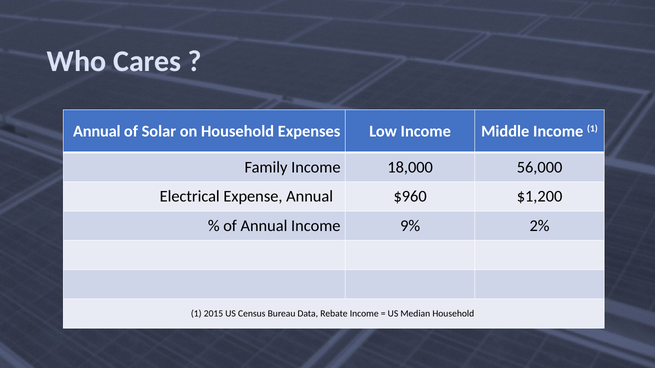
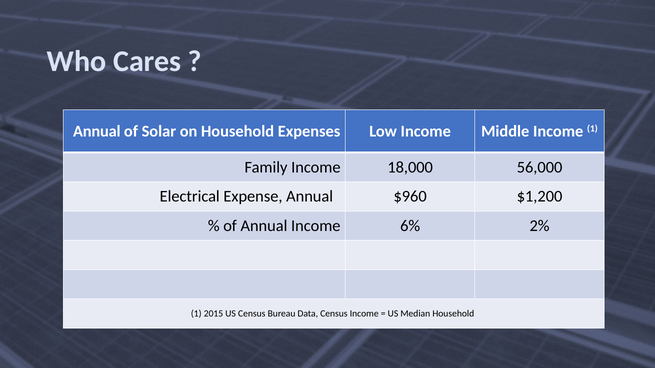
9%: 9% -> 6%
Data Rebate: Rebate -> Census
